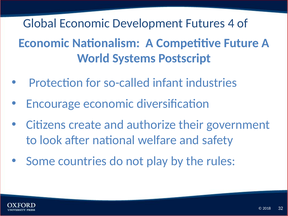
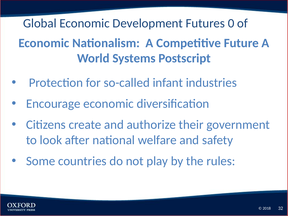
4: 4 -> 0
